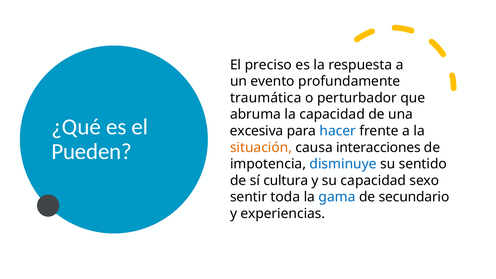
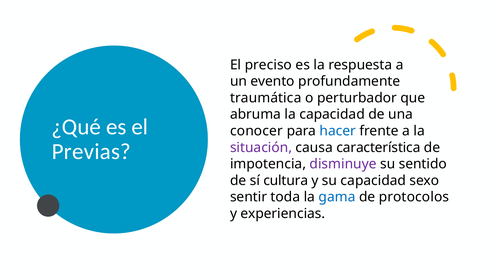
excesiva: excesiva -> conocer
Pueden: Pueden -> Previas
situación colour: orange -> purple
interacciones: interacciones -> característica
disminuye colour: blue -> purple
secundario: secundario -> protocolos
